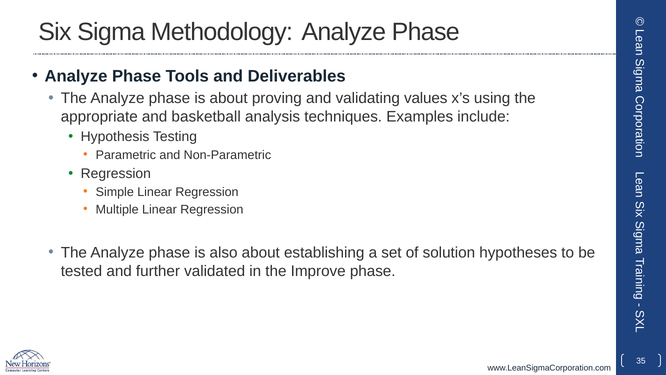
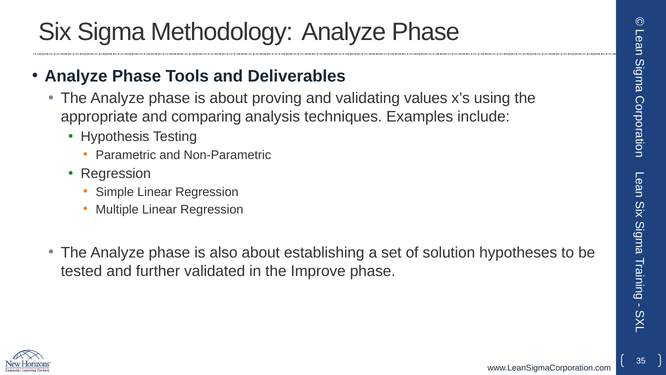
basketball: basketball -> comparing
